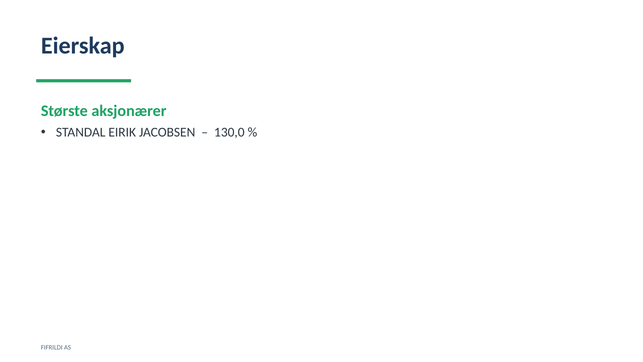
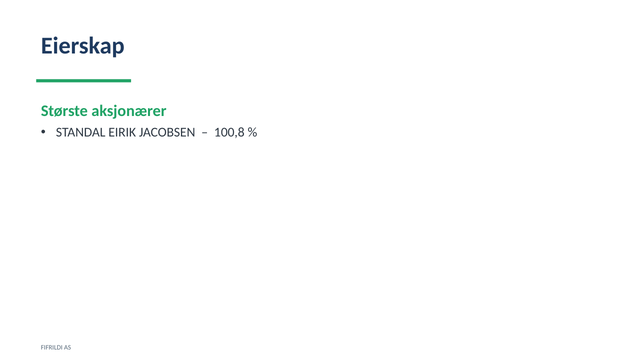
130,0: 130,0 -> 100,8
